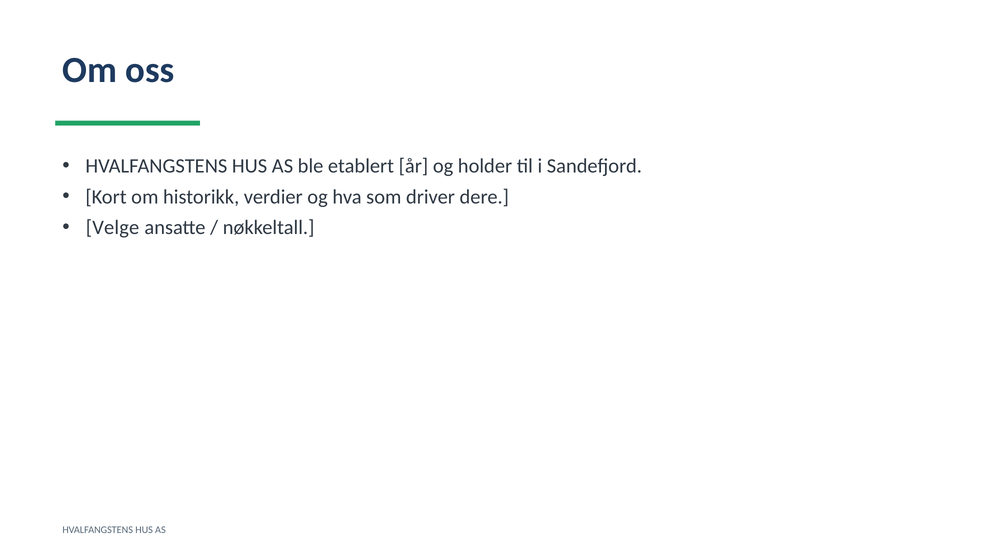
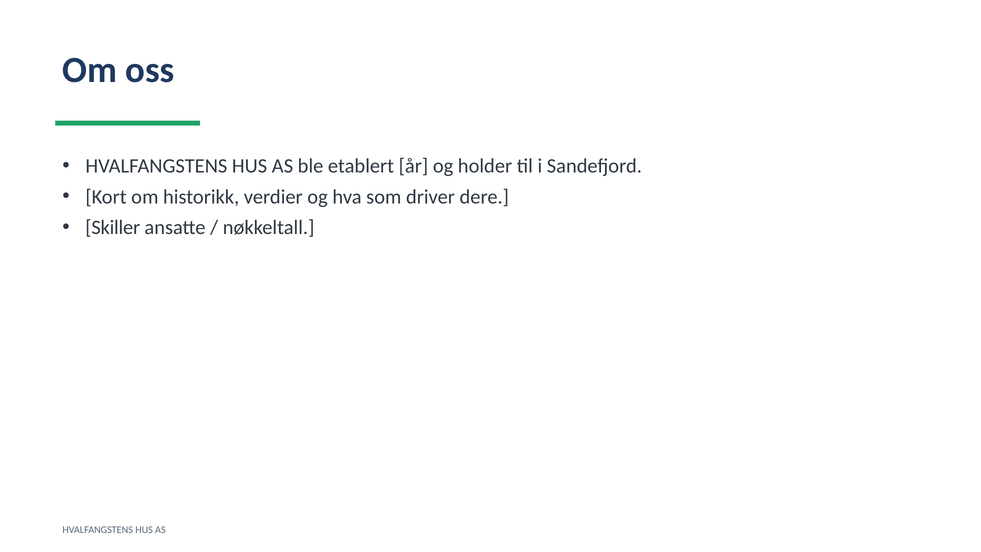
Velge: Velge -> Skiller
